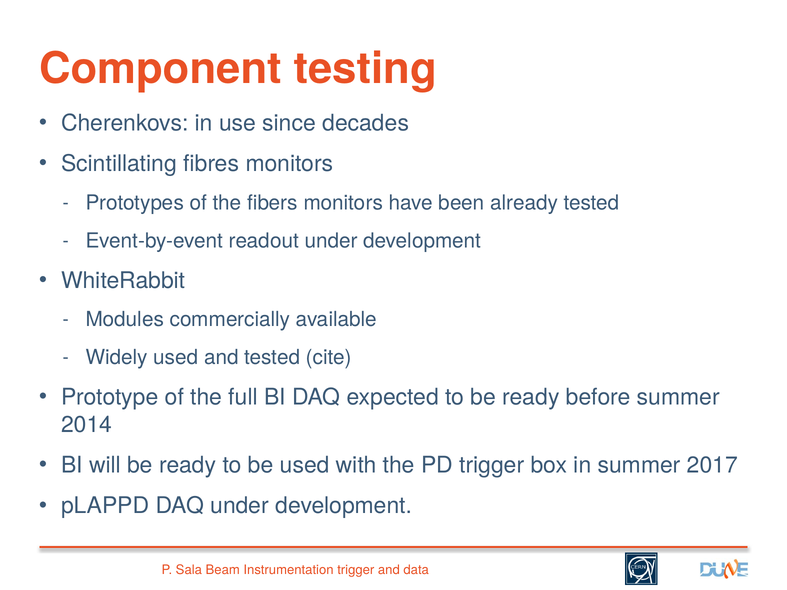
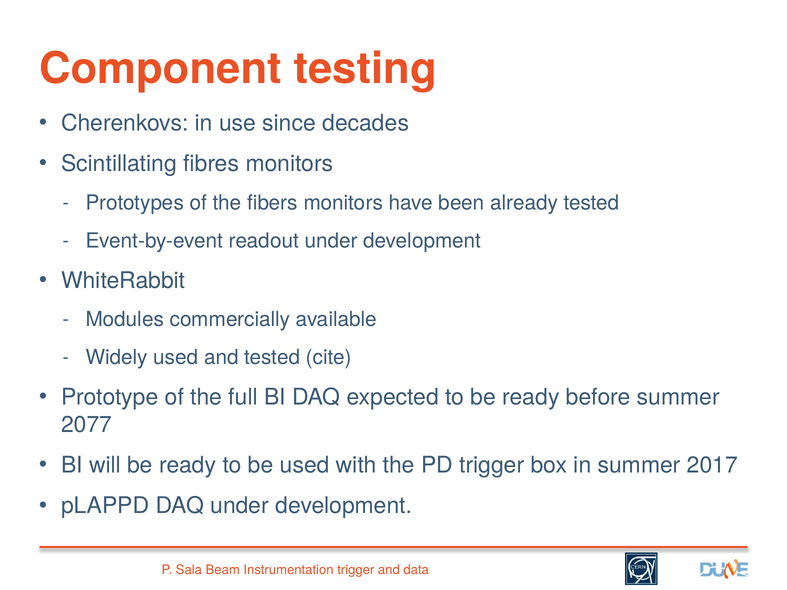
2014: 2014 -> 2077
